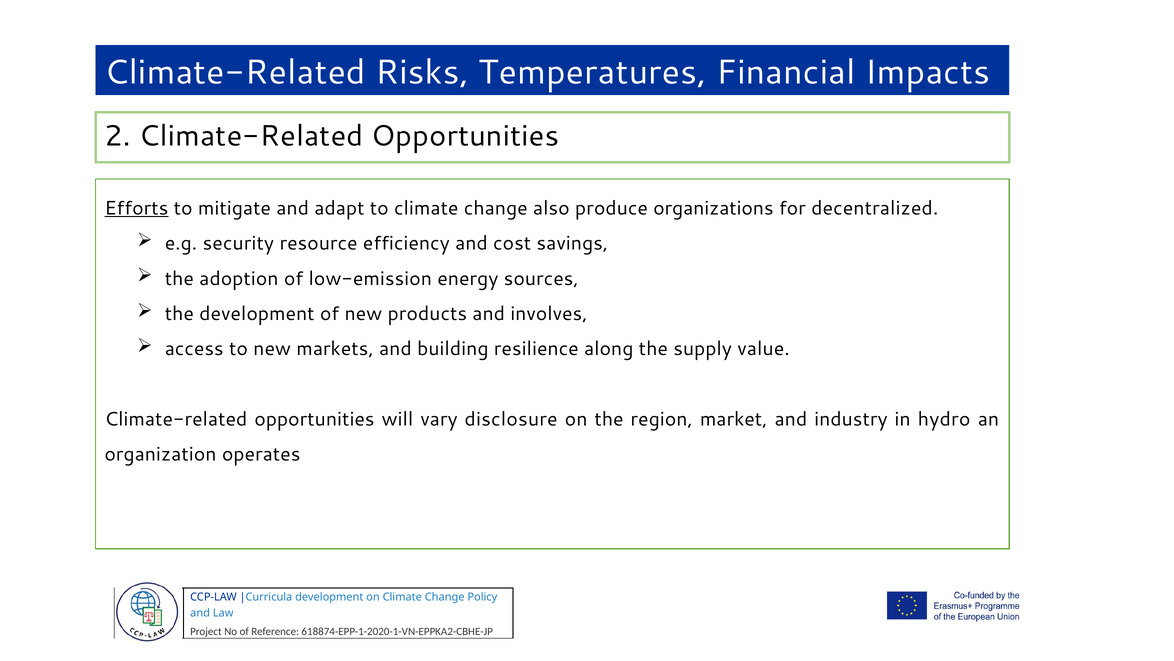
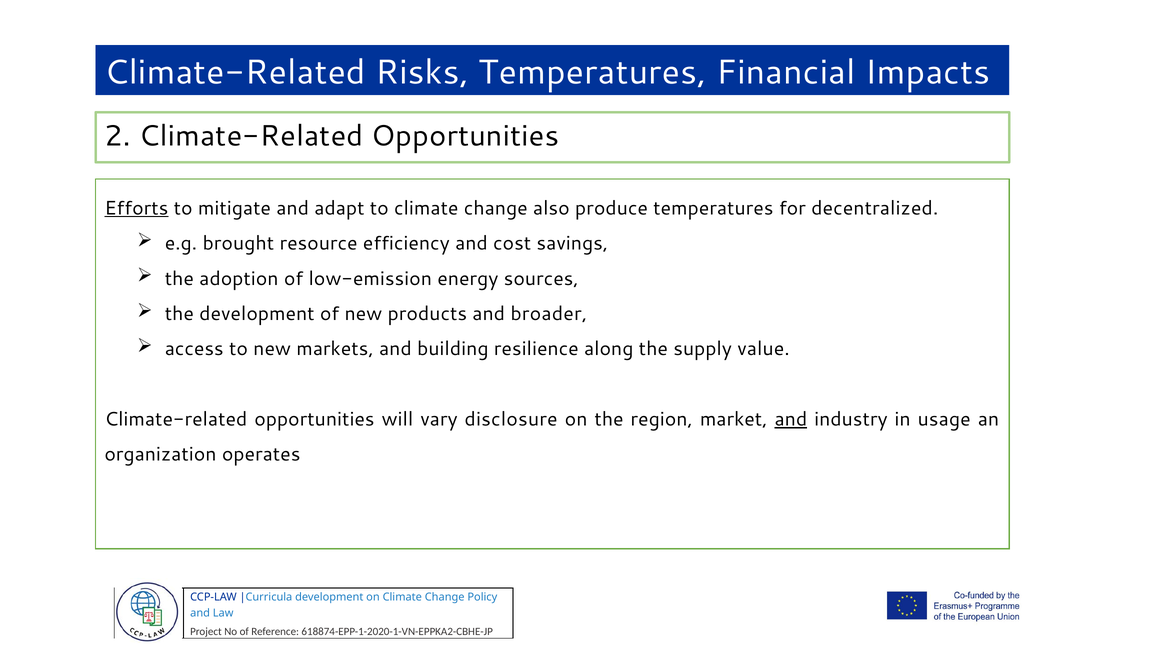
produce organizations: organizations -> temperatures
security: security -> brought
involves: involves -> broader
and at (791, 419) underline: none -> present
hydro: hydro -> usage
